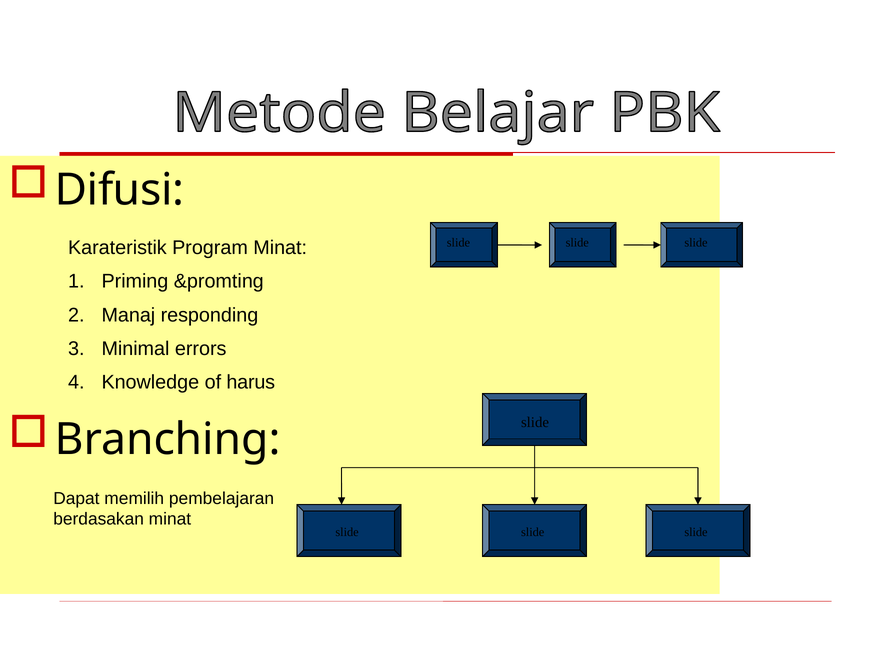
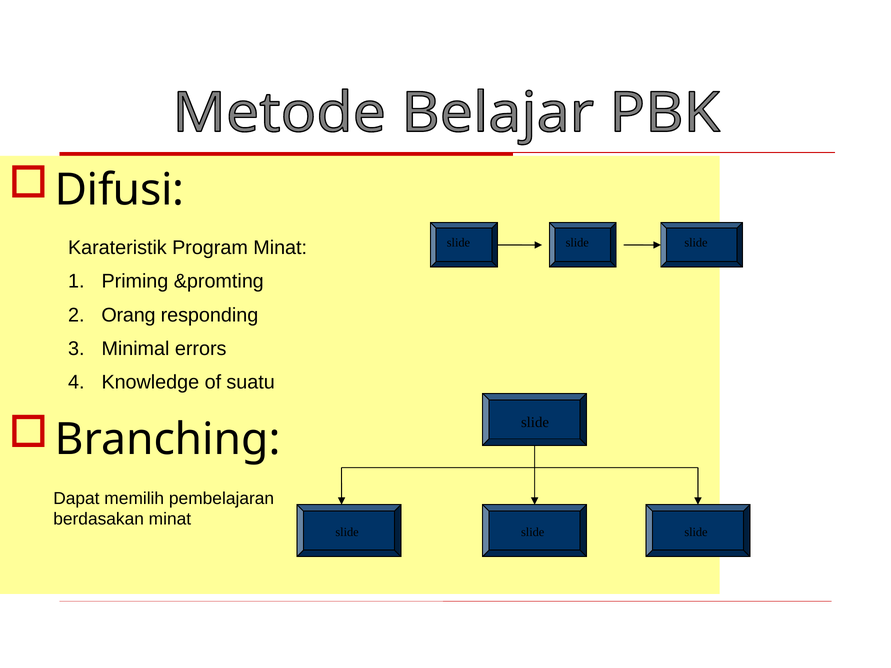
Manaj: Manaj -> Orang
harus: harus -> suatu
